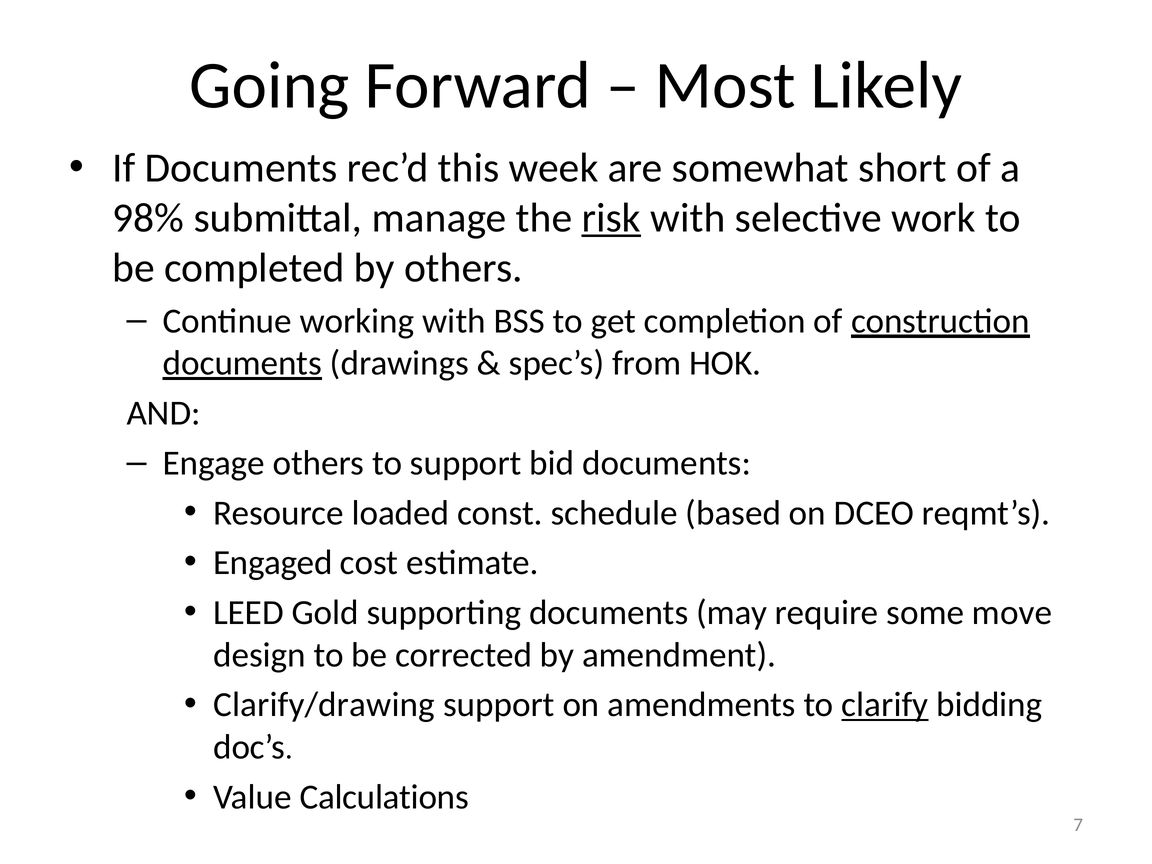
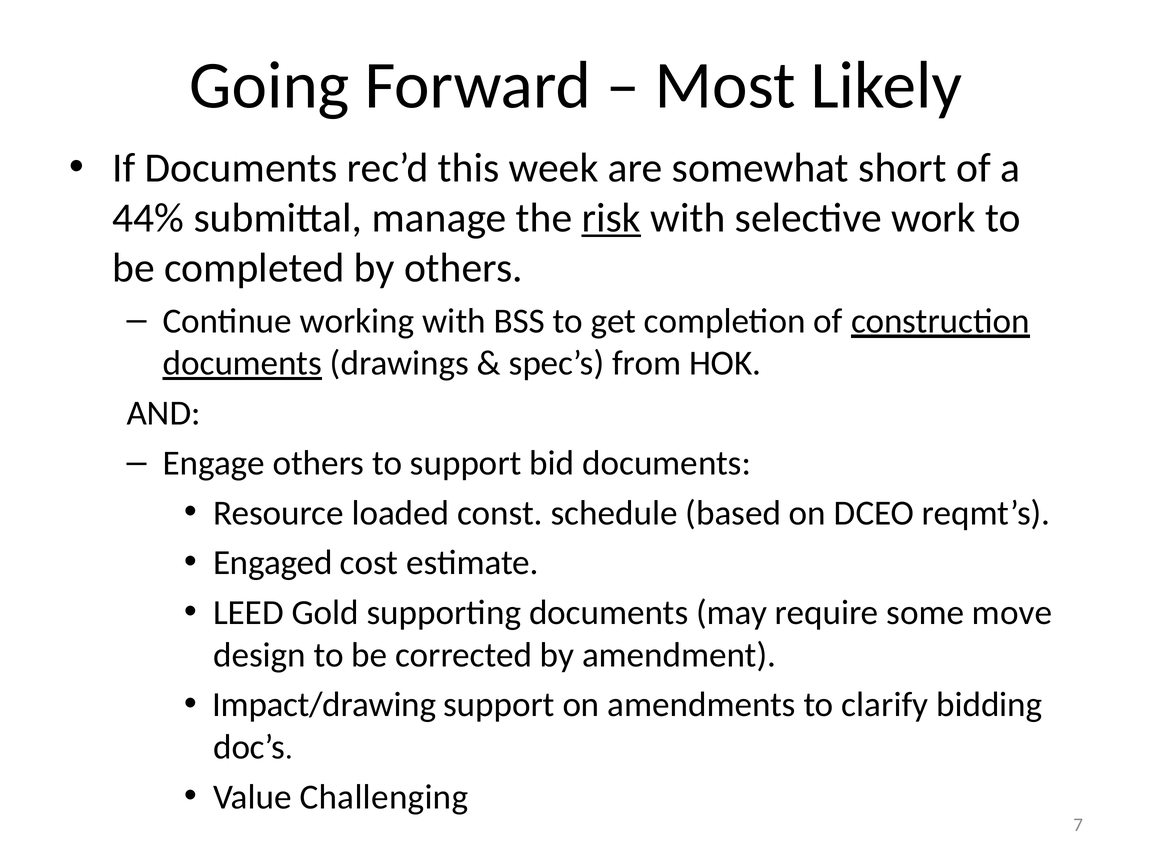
98%: 98% -> 44%
Clarify/drawing: Clarify/drawing -> Impact/drawing
clarify underline: present -> none
Calculations: Calculations -> Challenging
